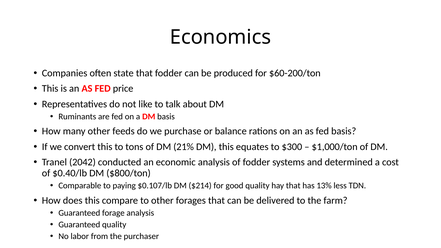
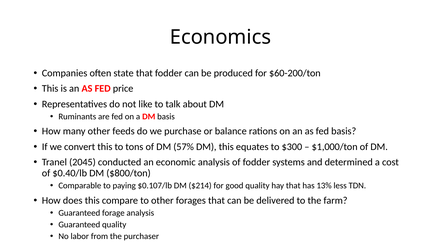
21%: 21% -> 57%
2042: 2042 -> 2045
